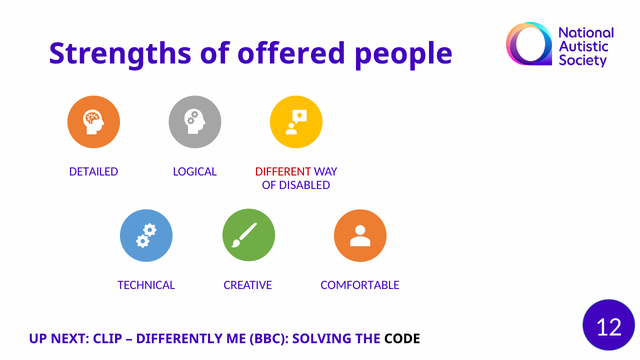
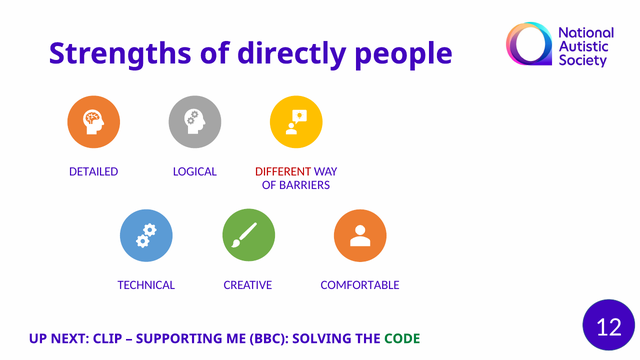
offered: offered -> directly
DISABLED: DISABLED -> BARRIERS
DIFFERENTLY: DIFFERENTLY -> SUPPORTING
CODE colour: black -> green
